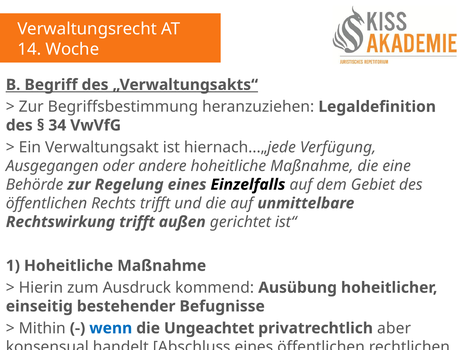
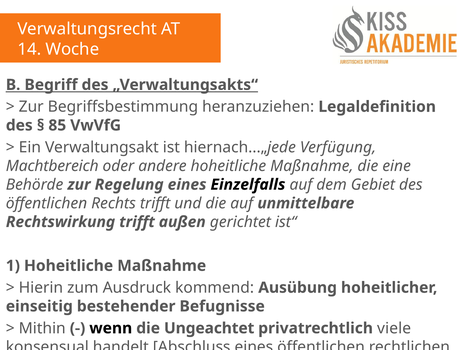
34: 34 -> 85
Ausgegangen: Ausgegangen -> Machtbereich
wenn colour: blue -> black
aber: aber -> viele
